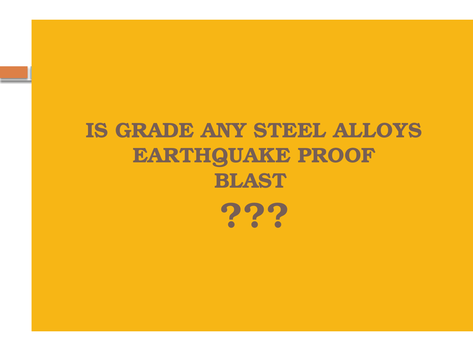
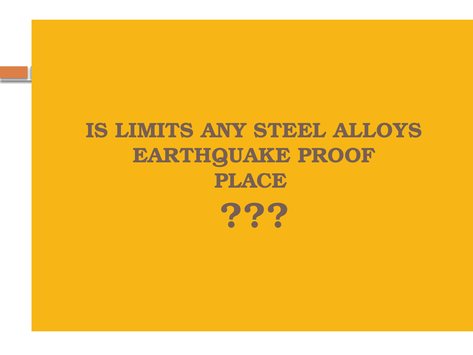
GRADE: GRADE -> LIMITS
BLAST: BLAST -> PLACE
